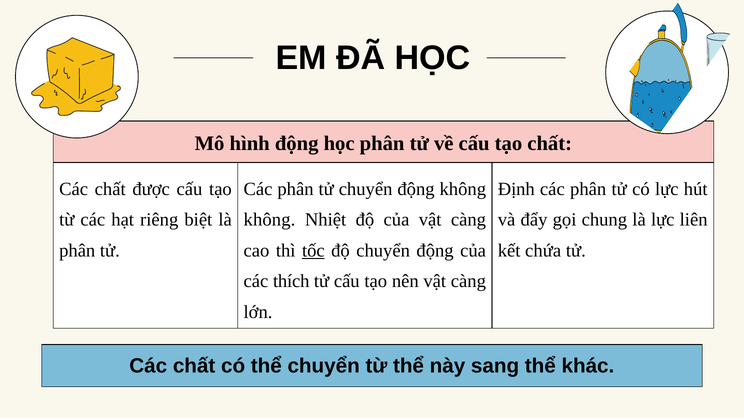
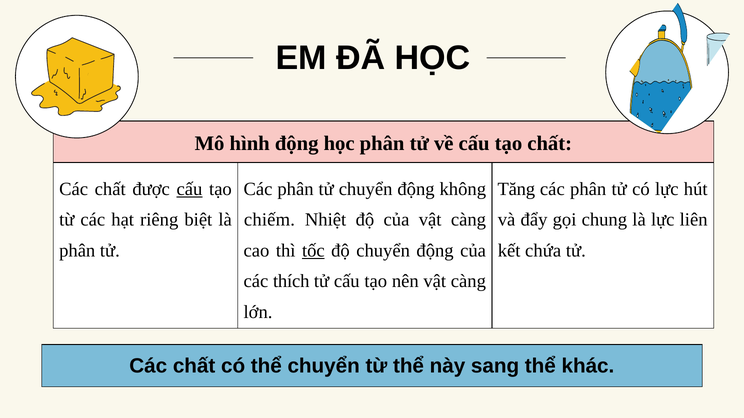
cấu at (189, 189) underline: none -> present
Định: Định -> Tăng
không at (269, 220): không -> chiếm
